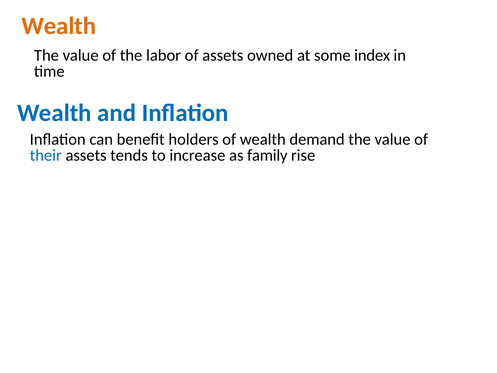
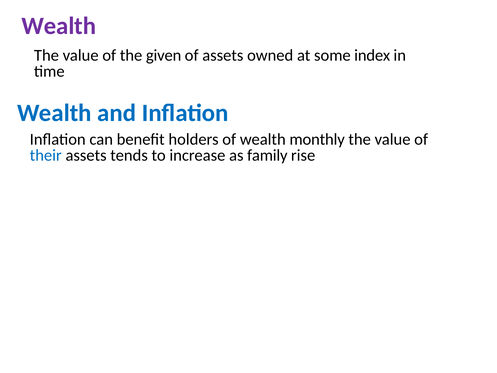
Wealth at (59, 26) colour: orange -> purple
labor: labor -> given
demand: demand -> monthly
